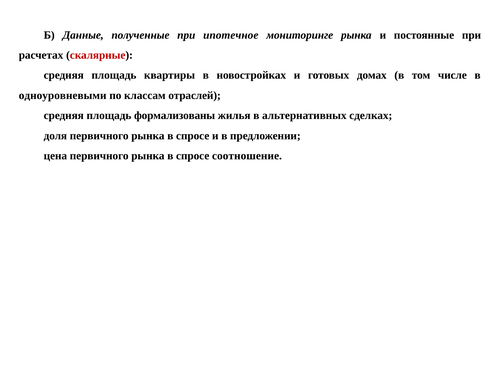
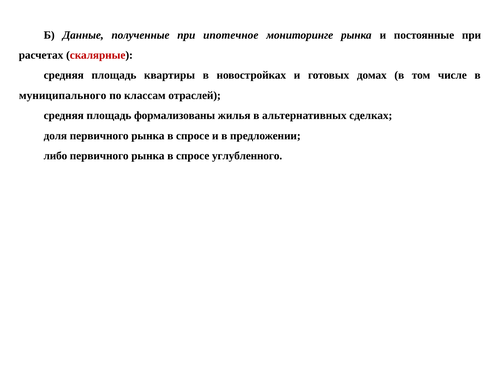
одноуровневыми: одноуровневыми -> муниципального
цена: цена -> либо
соотношение: соотношение -> углубленного
